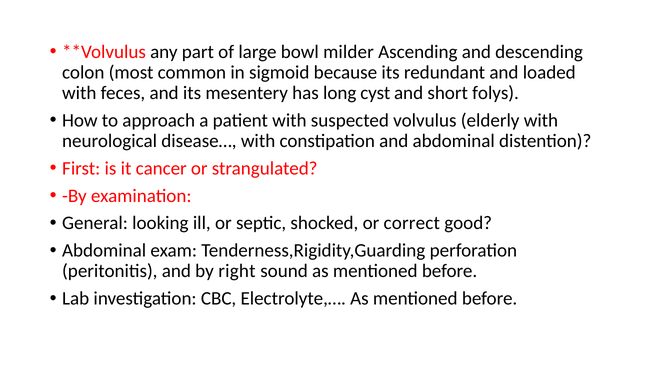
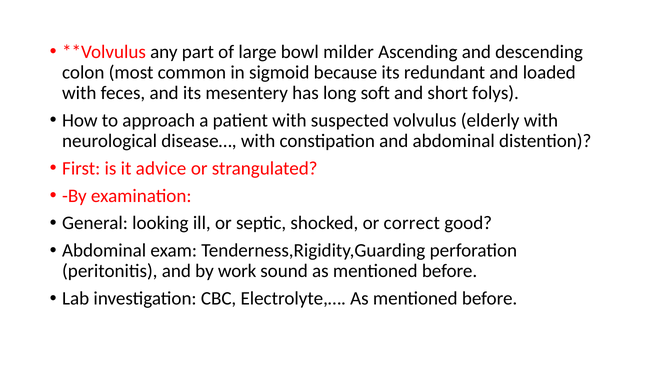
cyst: cyst -> soft
cancer: cancer -> advice
right: right -> work
